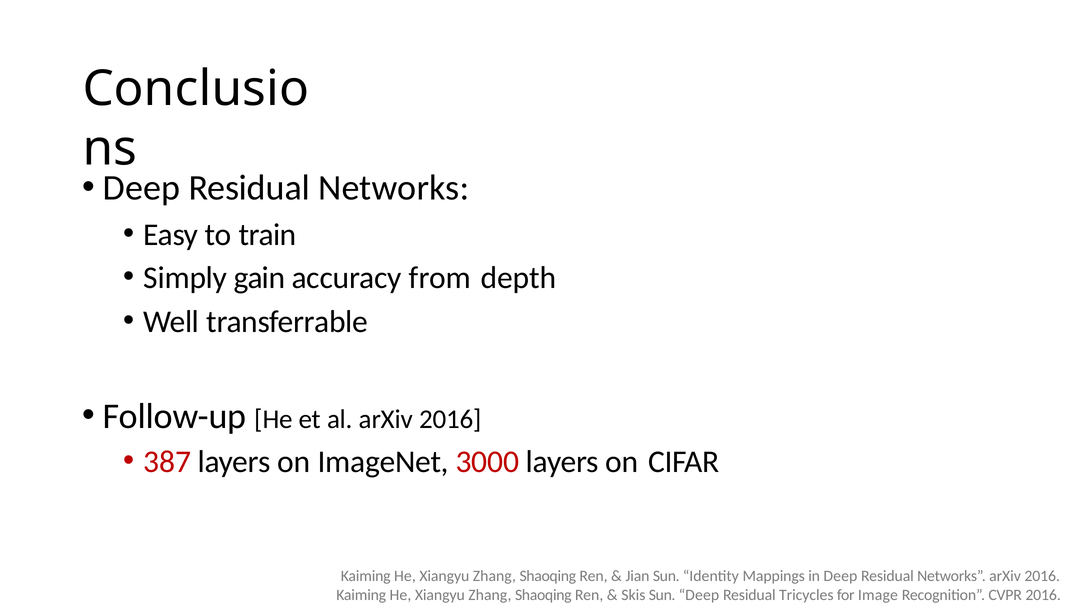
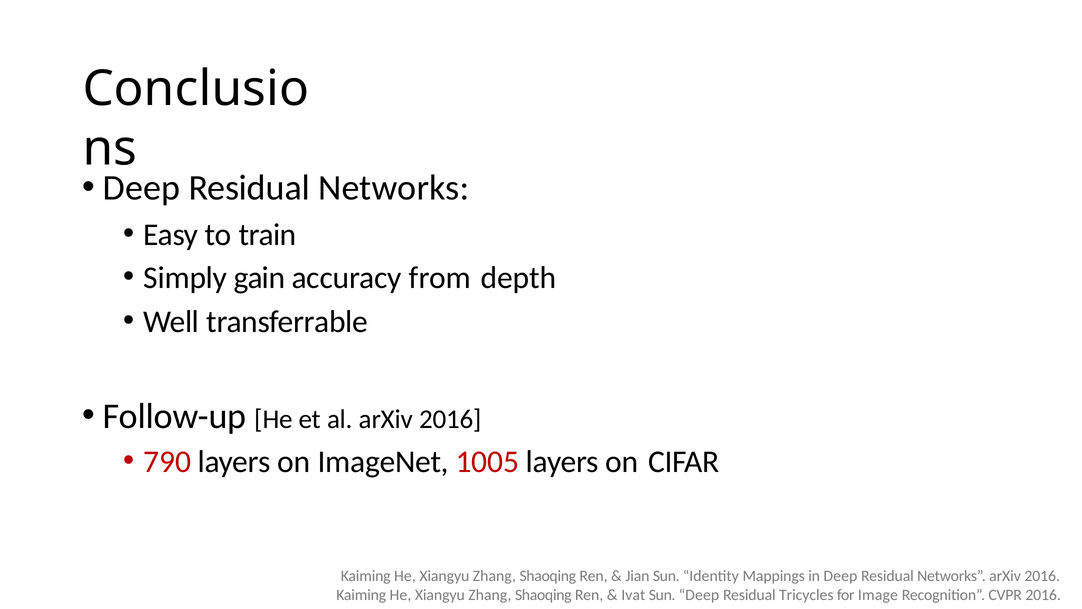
387: 387 -> 790
3000: 3000 -> 1005
Skis: Skis -> Ivat
